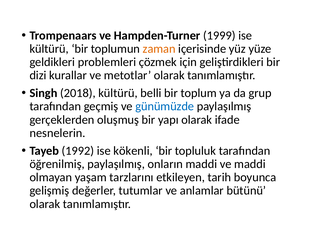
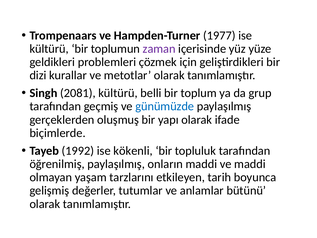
1999: 1999 -> 1977
zaman colour: orange -> purple
2018: 2018 -> 2081
nesnelerin: nesnelerin -> biçimlerde
